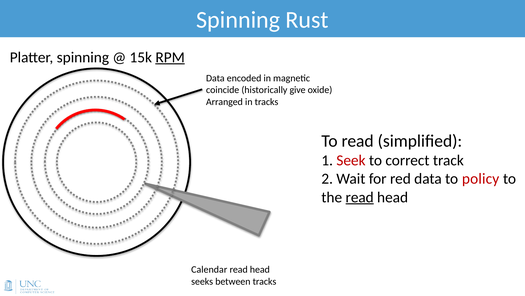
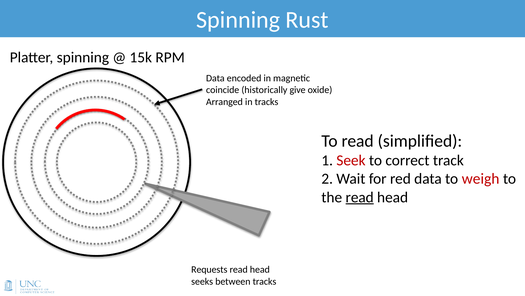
RPM underline: present -> none
policy: policy -> weigh
Calendar: Calendar -> Requests
